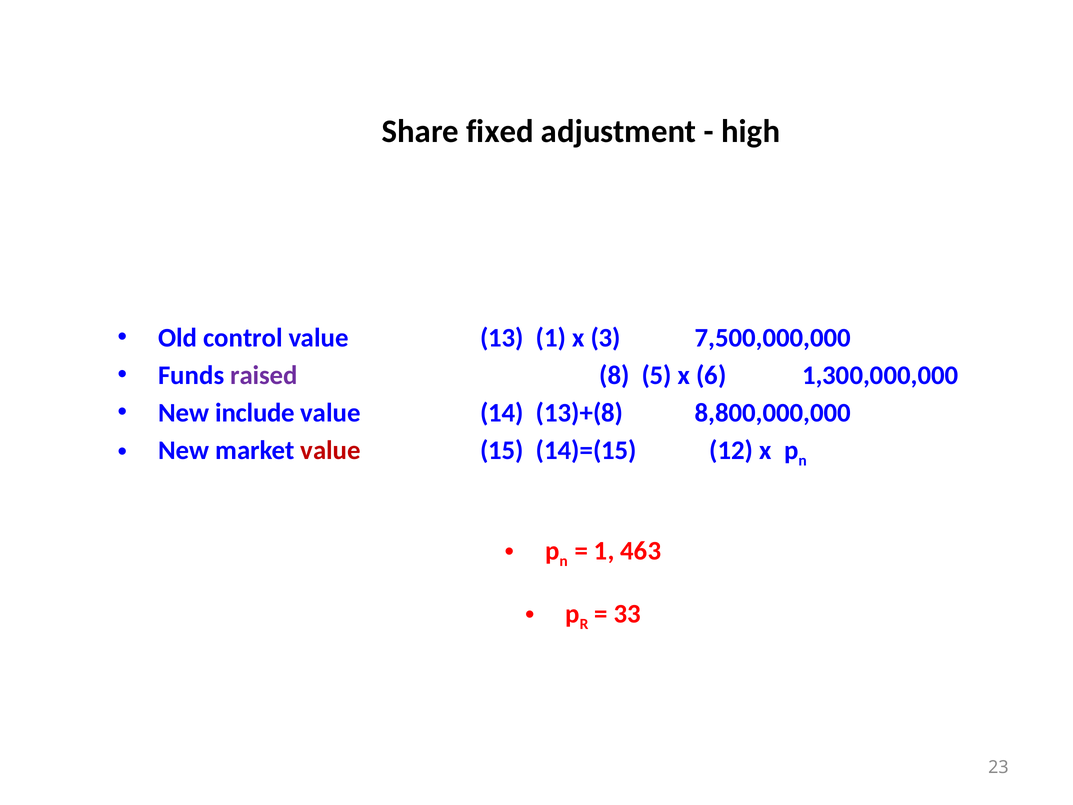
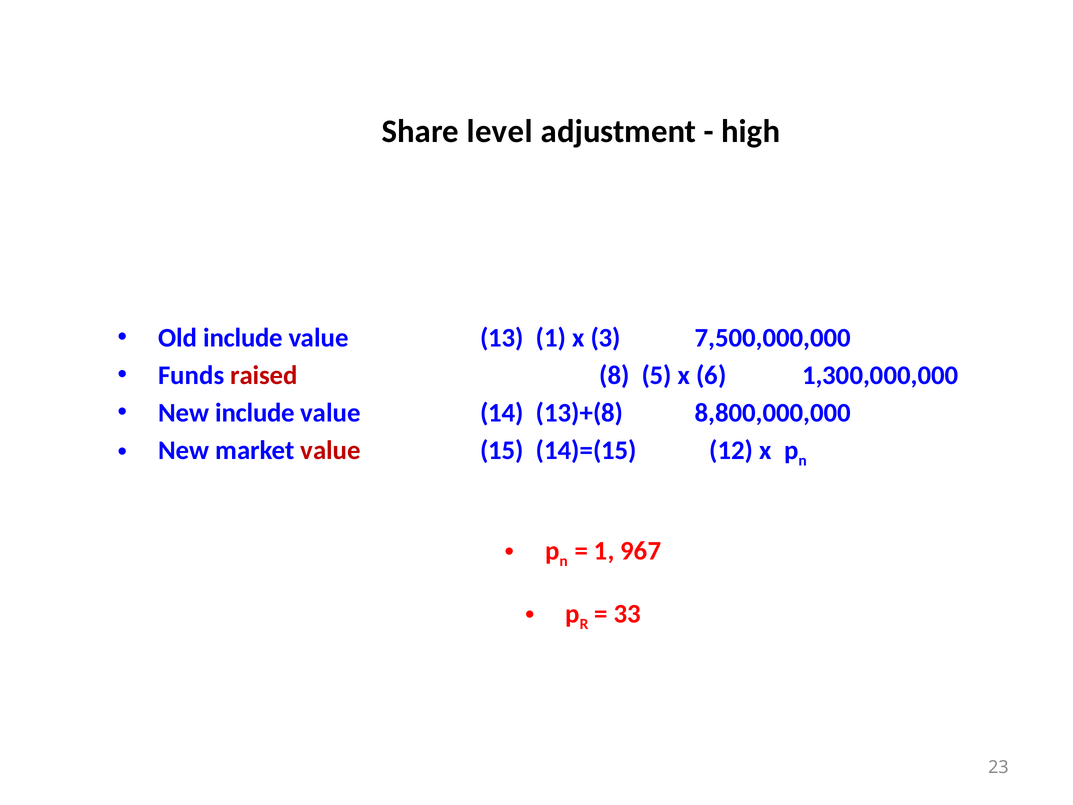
fixed: fixed -> level
Old control: control -> include
raised colour: purple -> red
463: 463 -> 967
